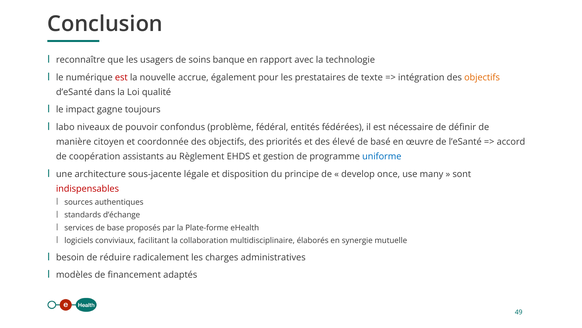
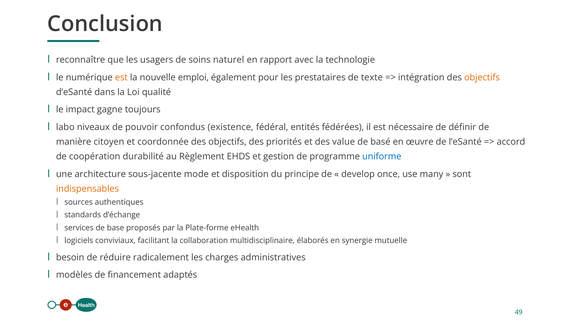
banque: banque -> naturel
est at (121, 77) colour: red -> orange
accrue: accrue -> emploi
problème: problème -> existence
élevé: élevé -> value
assistants: assistants -> durabilité
légale: légale -> mode
indispensables colour: red -> orange
